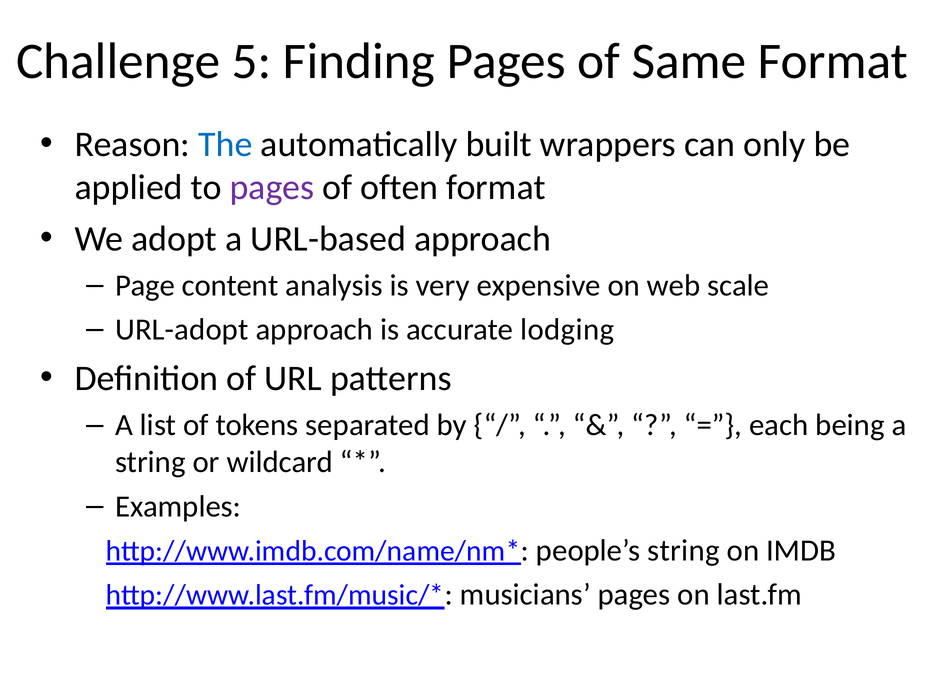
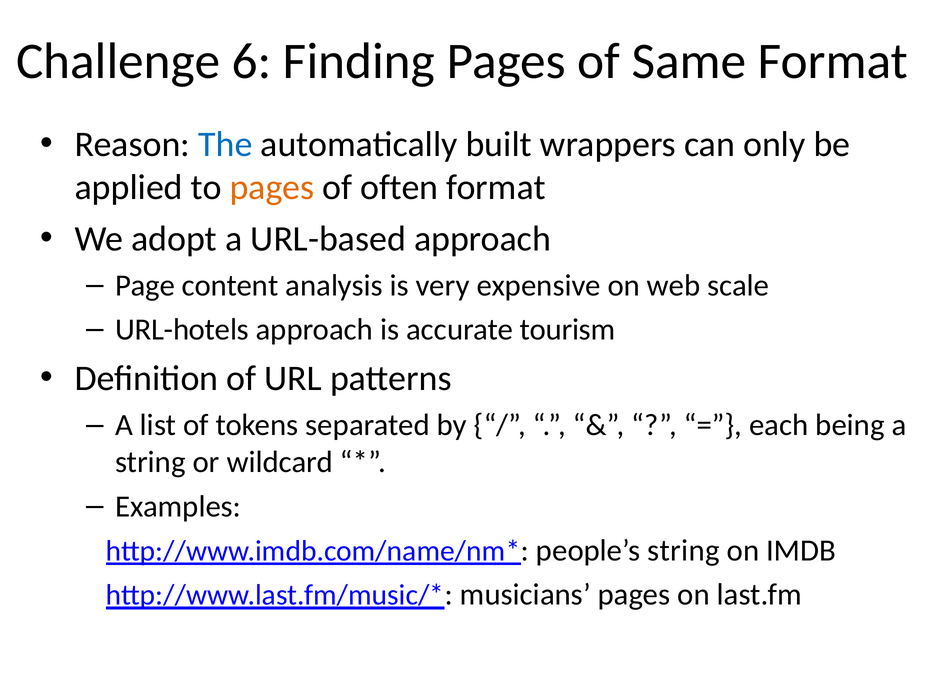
5: 5 -> 6
pages at (272, 188) colour: purple -> orange
URL-adopt: URL-adopt -> URL-hotels
lodging: lodging -> tourism
